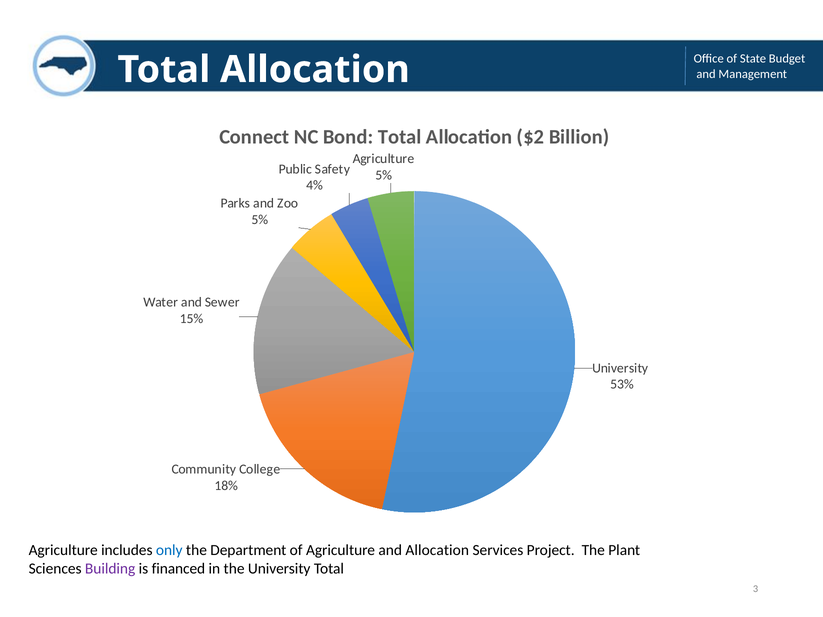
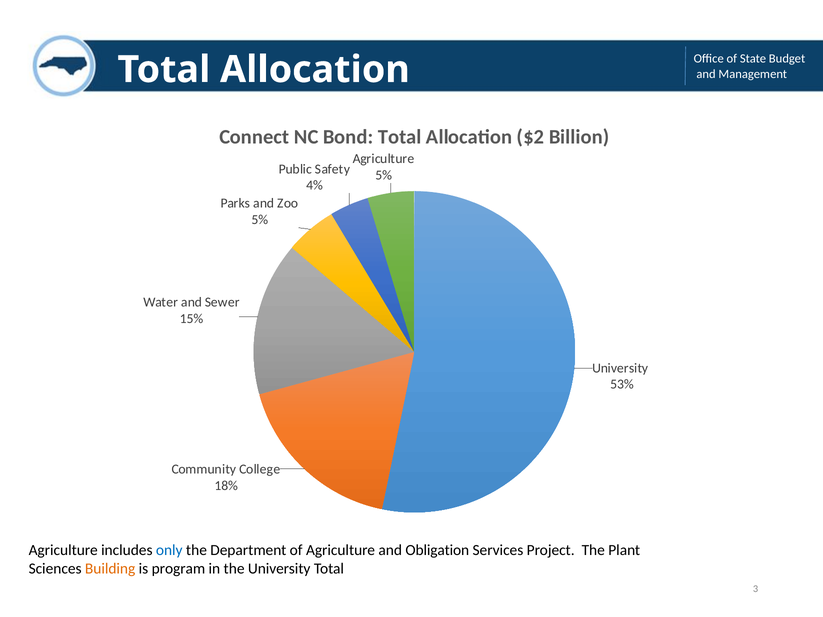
and Allocation: Allocation -> Obligation
Building colour: purple -> orange
financed: financed -> program
